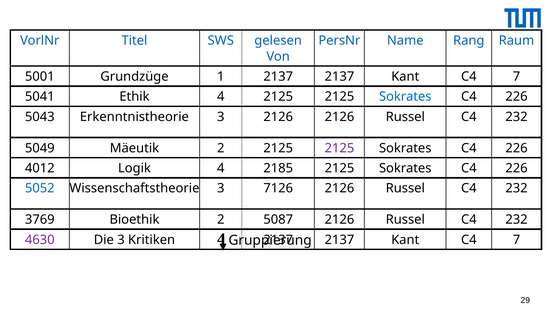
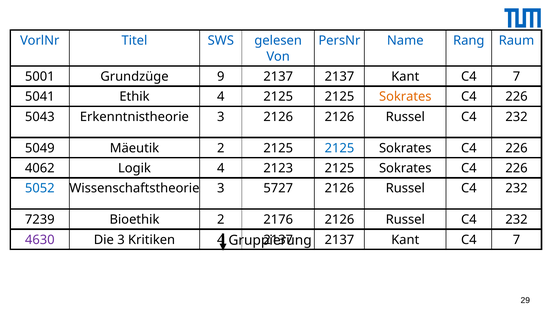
1: 1 -> 9
Sokrates at (405, 97) colour: blue -> orange
2125 at (339, 148) colour: purple -> blue
4012: 4012 -> 4062
2185: 2185 -> 2123
7126: 7126 -> 5727
3769: 3769 -> 7239
5087: 5087 -> 2176
